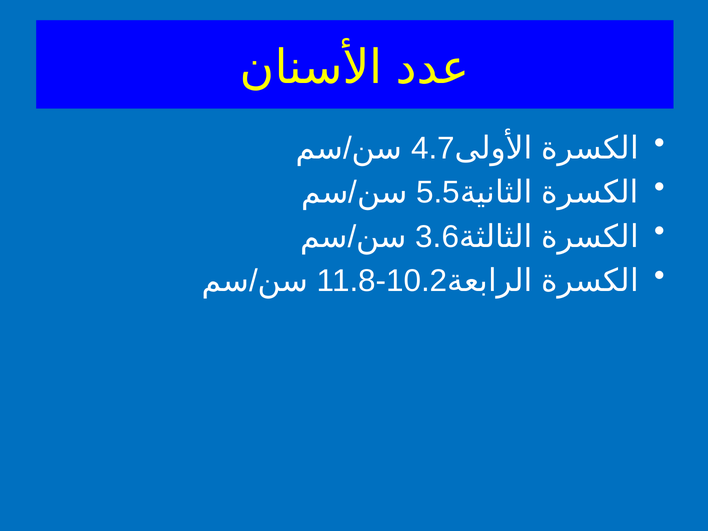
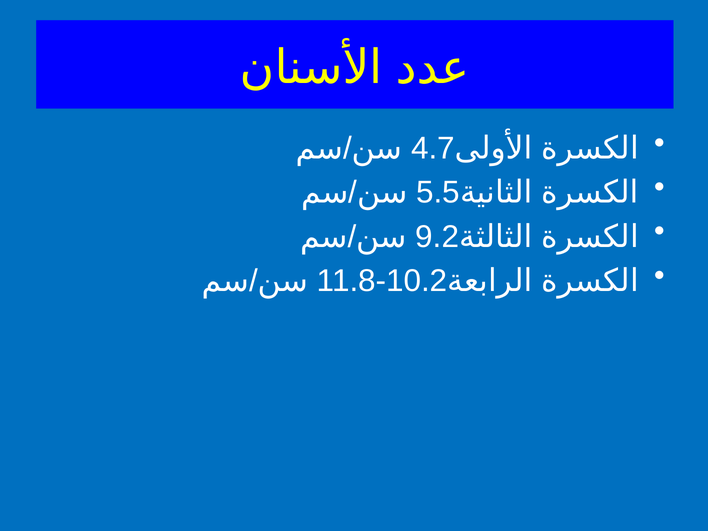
3.6: 3.6 -> 9.2
